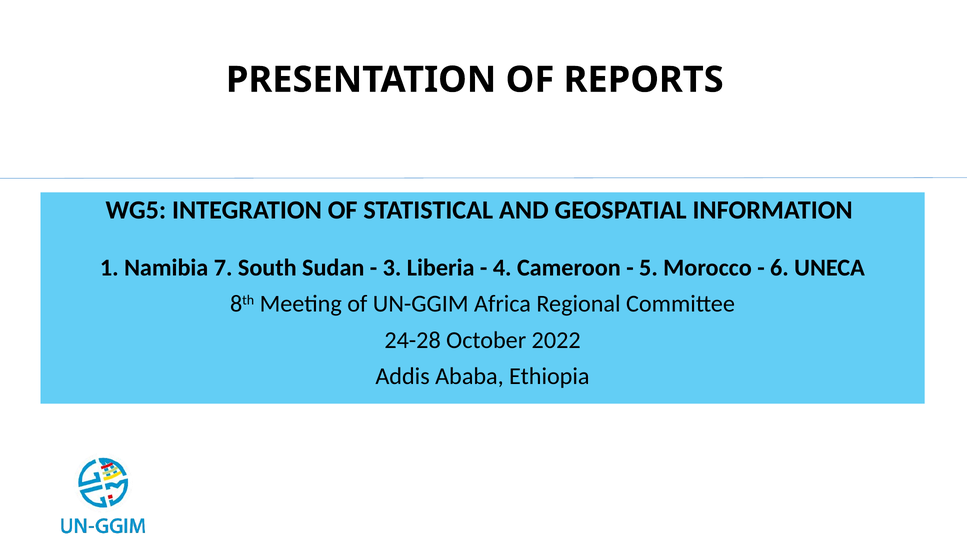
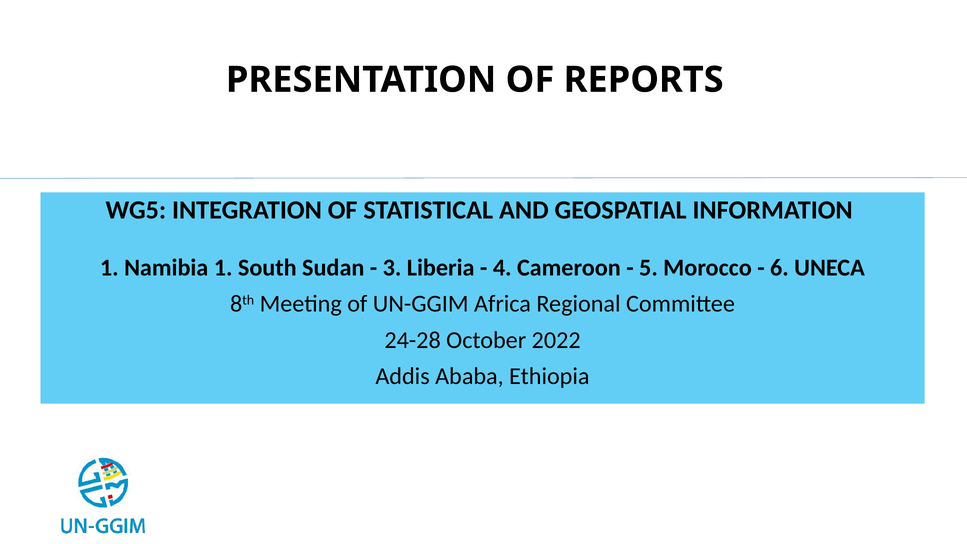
Namibia 7: 7 -> 1
